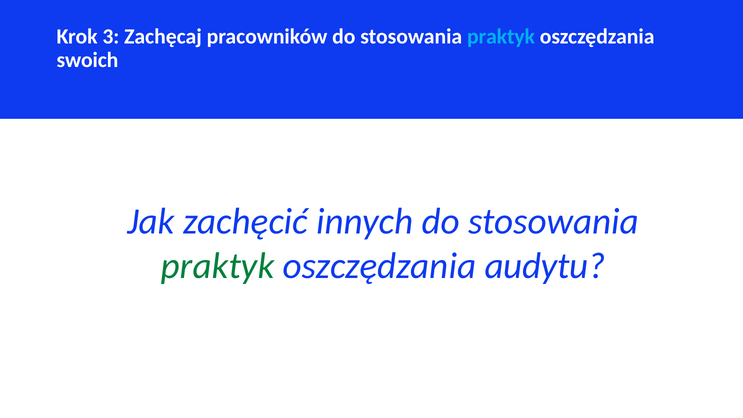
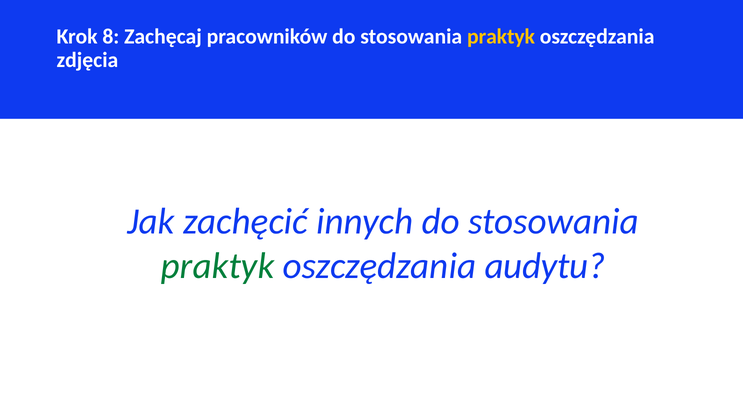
3: 3 -> 8
praktyk at (501, 37) colour: light blue -> yellow
swoich: swoich -> zdjęcia
